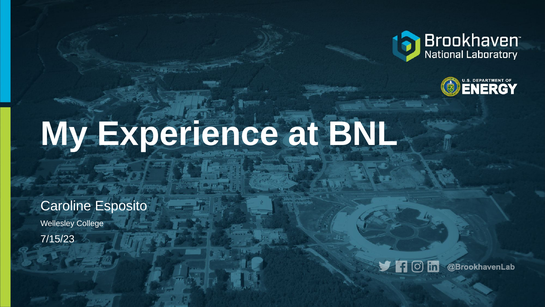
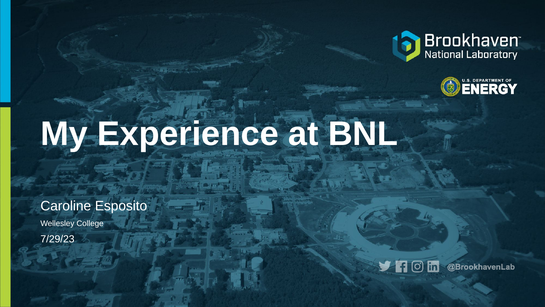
7/15/23: 7/15/23 -> 7/29/23
